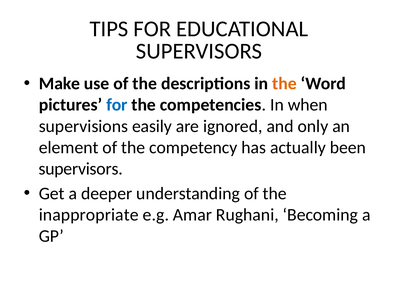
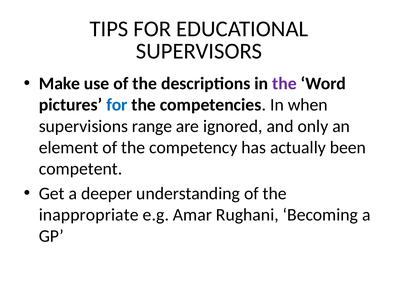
the at (285, 83) colour: orange -> purple
easily: easily -> range
supervisors at (81, 168): supervisors -> competent
